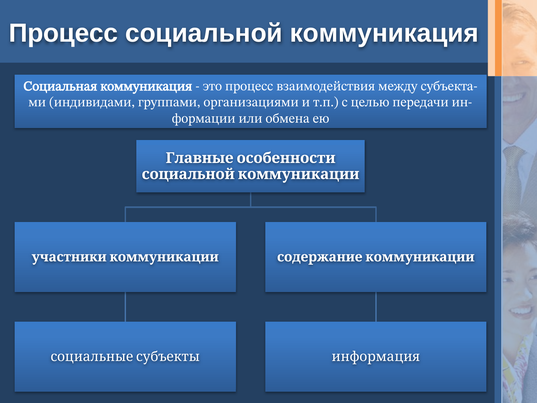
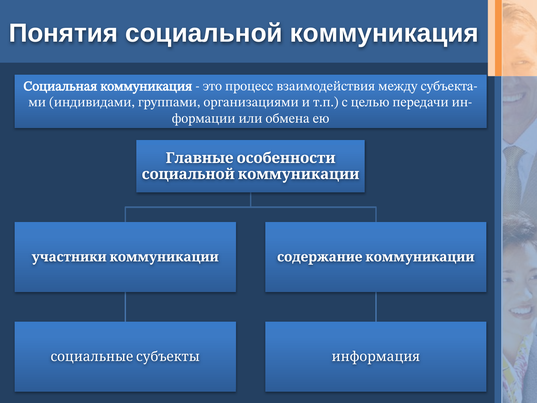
Процесс at (63, 33): Процесс -> Понятия
